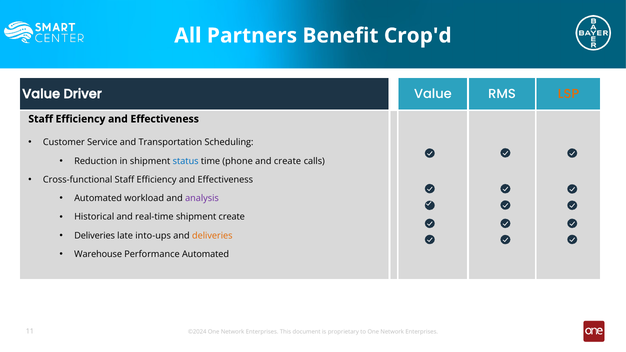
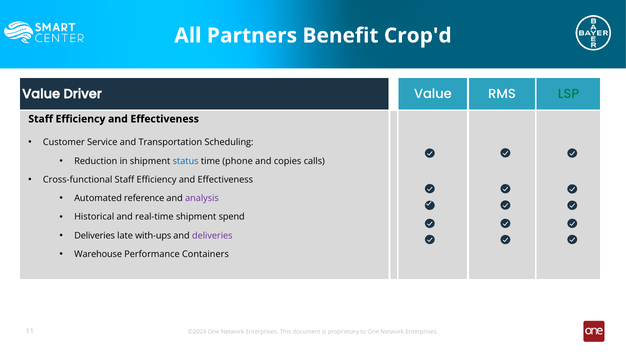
LSP colour: orange -> green
and create: create -> copies
workload: workload -> reference
shipment create: create -> spend
into-ups: into-ups -> with-ups
deliveries at (212, 236) colour: orange -> purple
Performance Automated: Automated -> Containers
